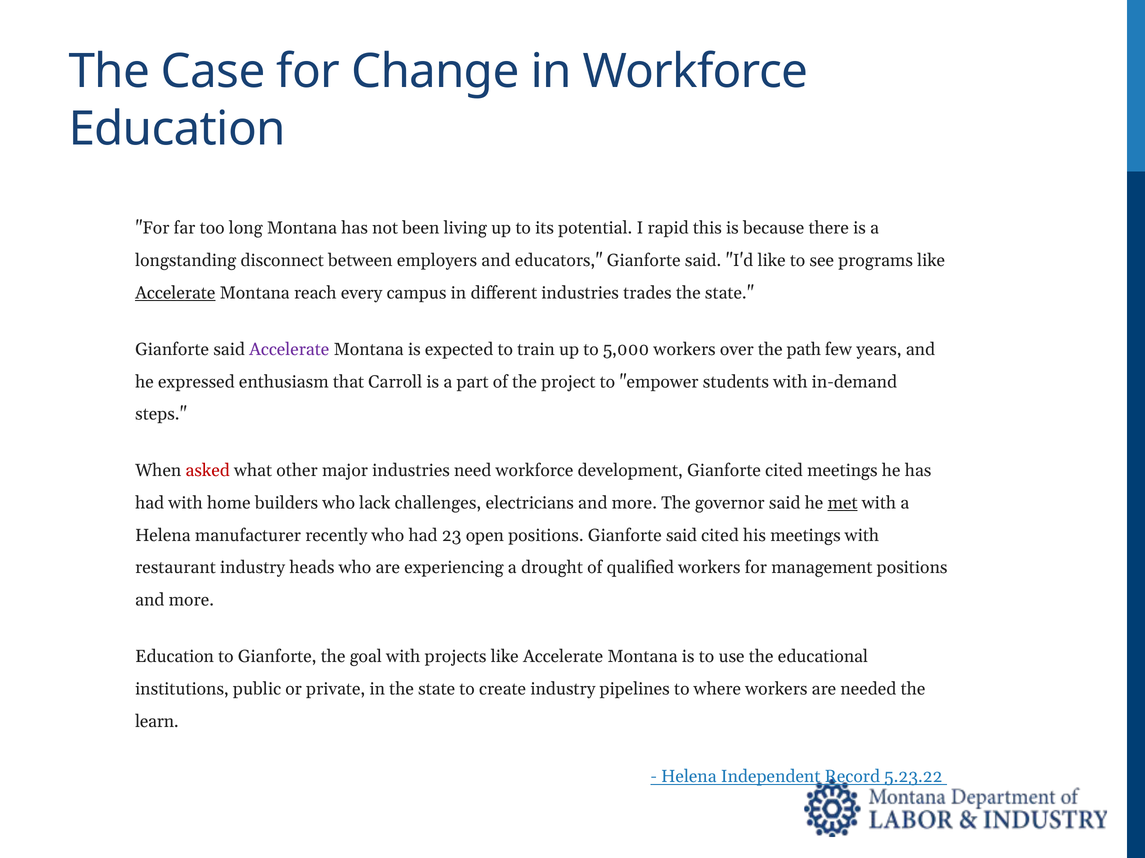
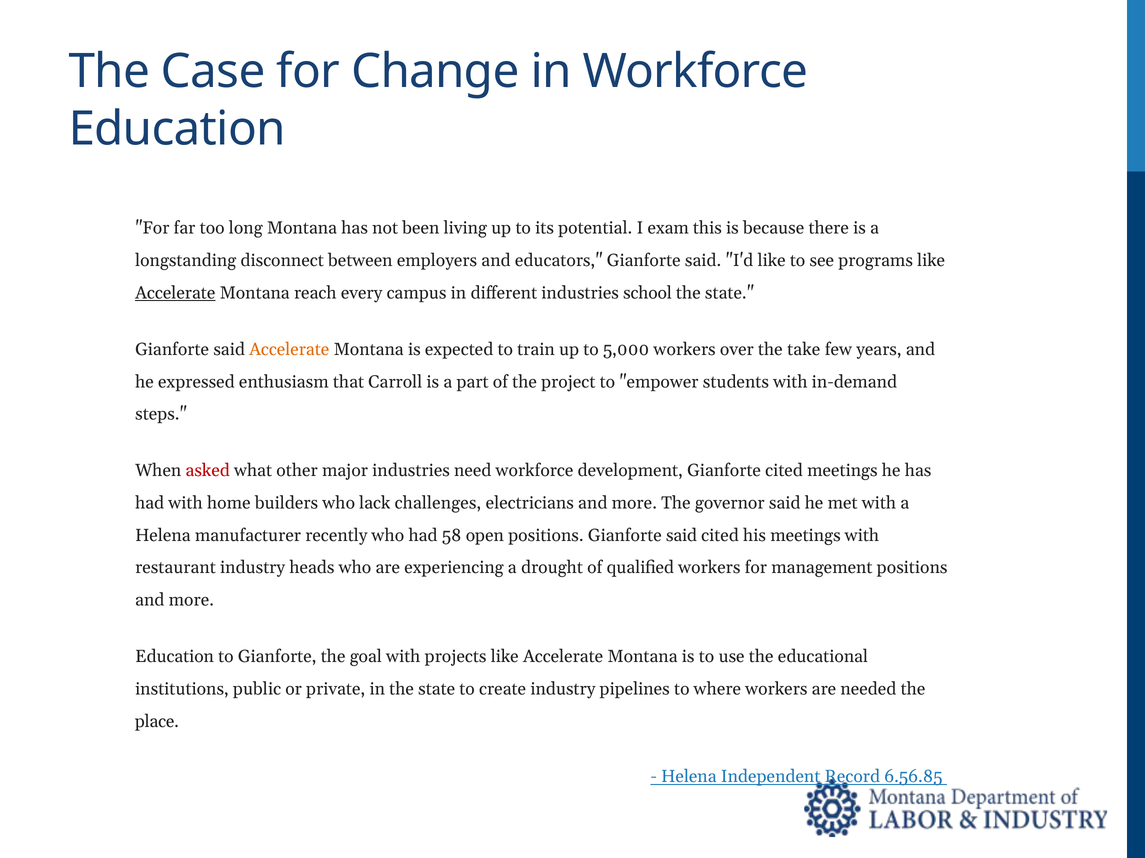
rapid: rapid -> exam
trades: trades -> school
Accelerate at (289, 350) colour: purple -> orange
path: path -> take
met underline: present -> none
23: 23 -> 58
learn: learn -> place
5.23.22: 5.23.22 -> 6.56.85
